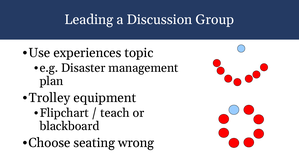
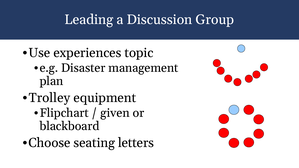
teach: teach -> given
wrong: wrong -> letters
